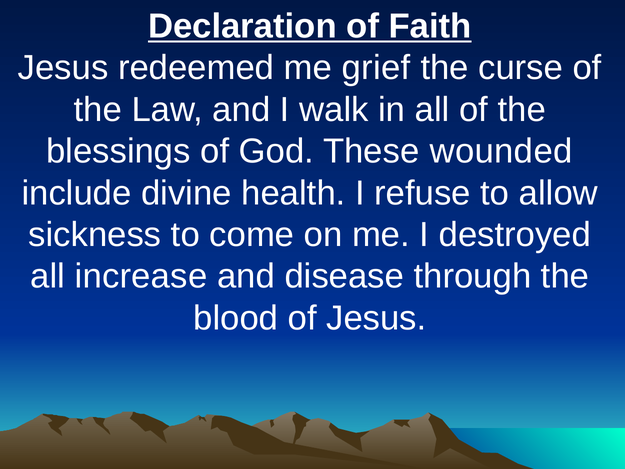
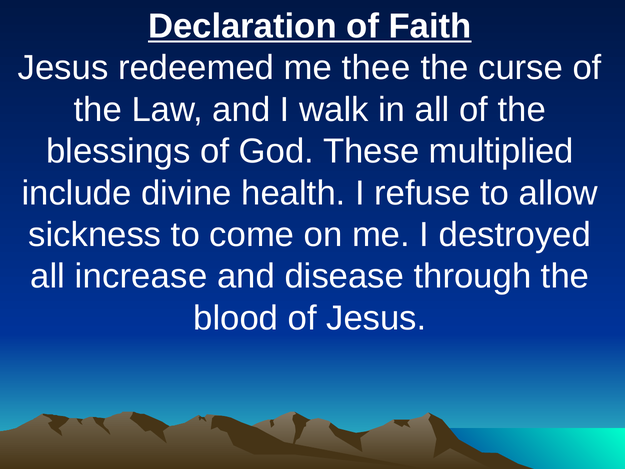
grief: grief -> thee
wounded: wounded -> multiplied
